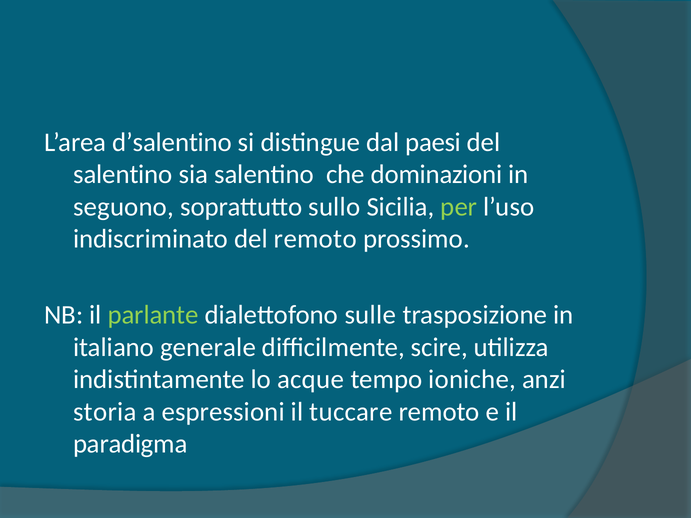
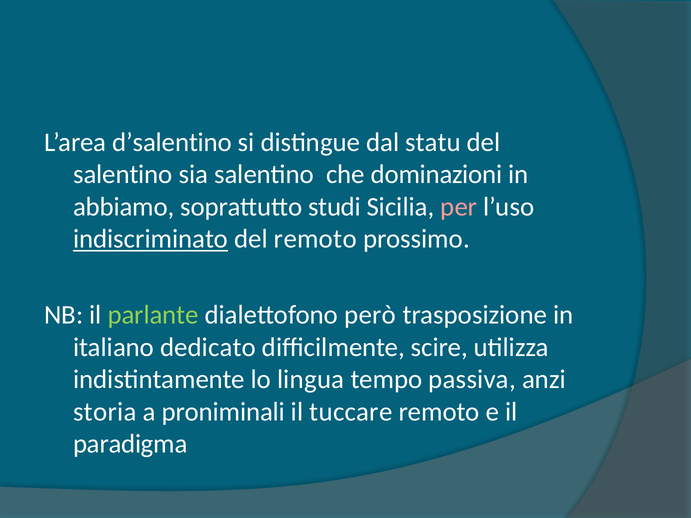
paesi: paesi -> statu
seguono: seguono -> abbiamo
sullo: sullo -> studi
per colour: light green -> pink
indiscriminato underline: none -> present
sulle: sulle -> però
generale: generale -> dedicato
acque: acque -> lingua
ioniche: ioniche -> passiva
espressioni: espressioni -> proniminali
